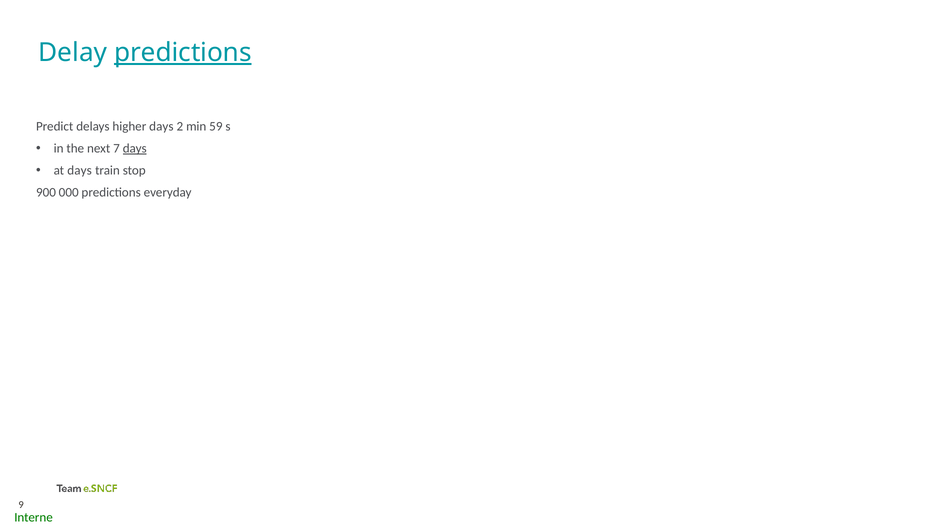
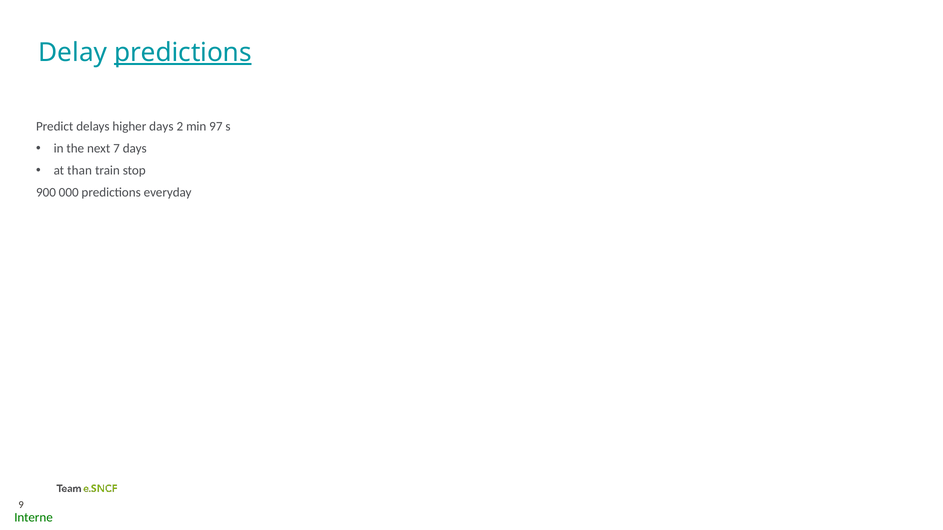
59: 59 -> 97
days at (135, 148) underline: present -> none
at days: days -> than
